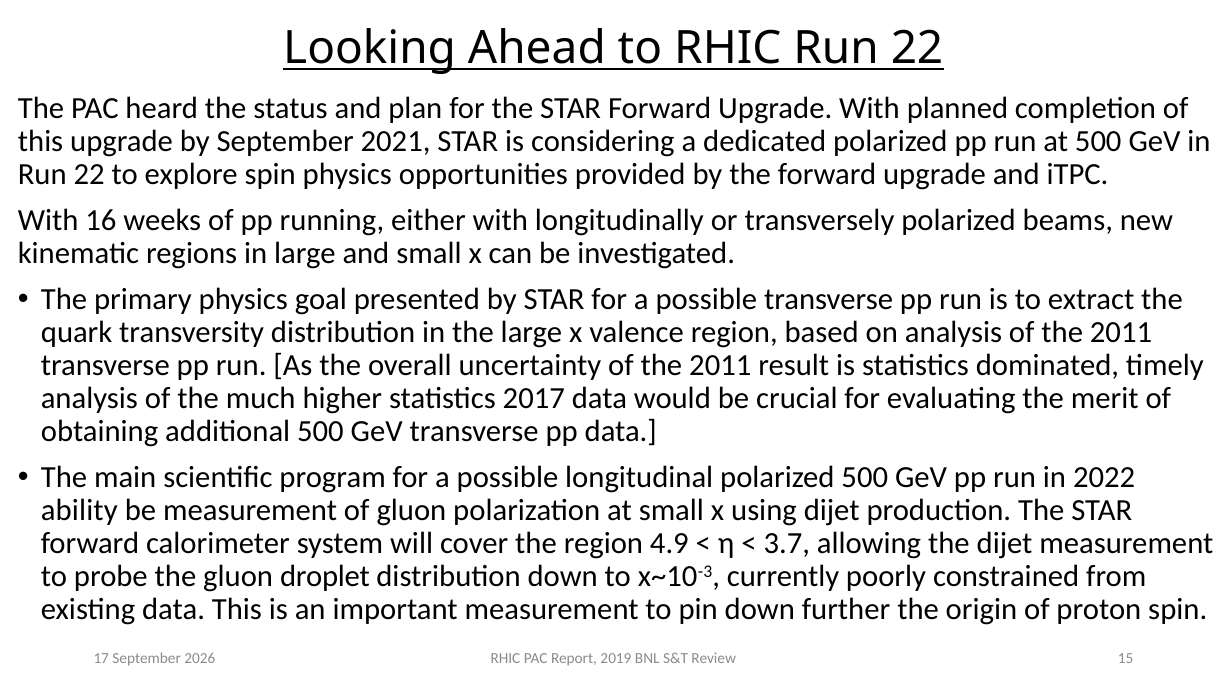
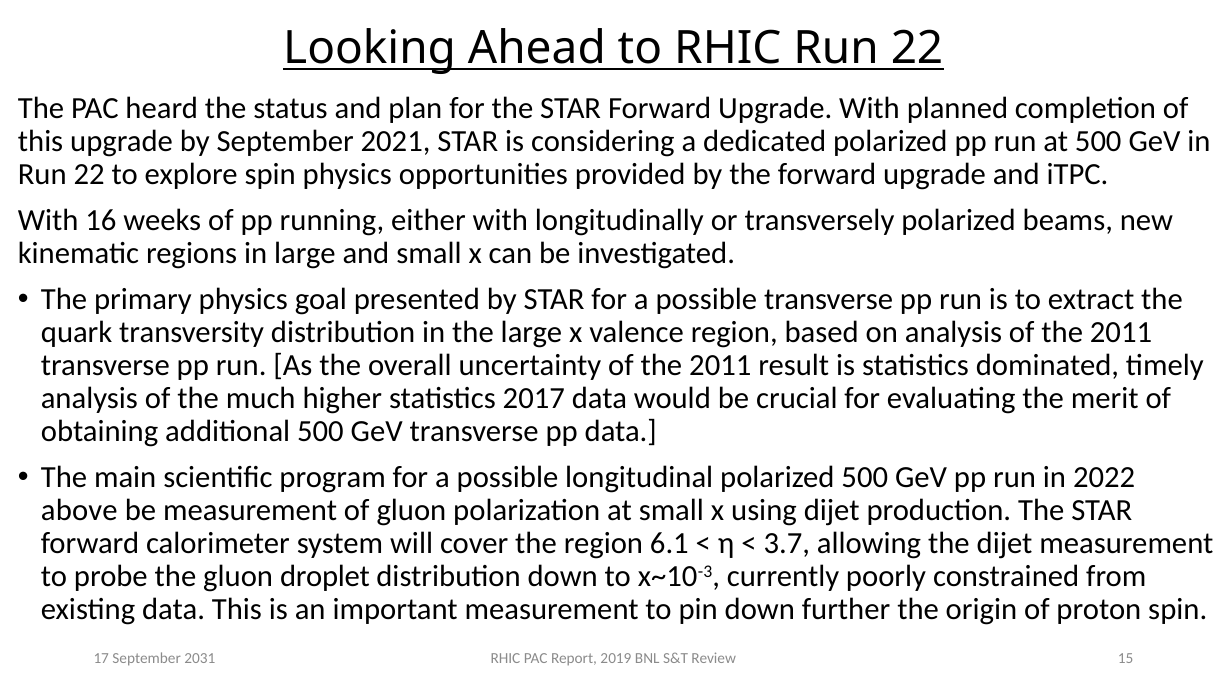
ability: ability -> above
4.9: 4.9 -> 6.1
2026: 2026 -> 2031
